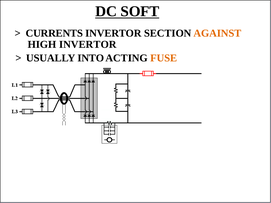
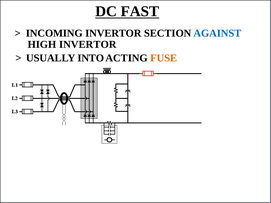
SOFT: SOFT -> FAST
CURRENTS: CURRENTS -> INCOMING
AGAINST colour: orange -> blue
